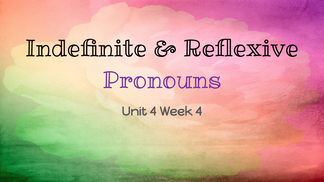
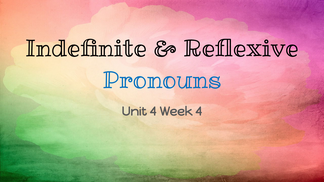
Pronouns colour: purple -> blue
